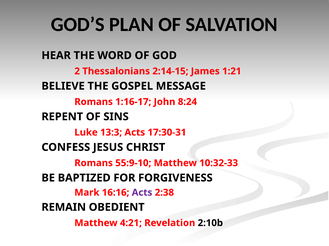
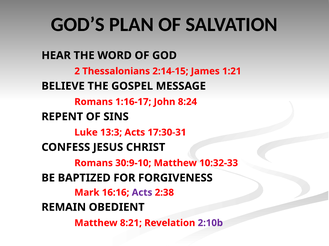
55:9-10: 55:9-10 -> 30:9-10
4:21: 4:21 -> 8:21
2:10b colour: black -> purple
